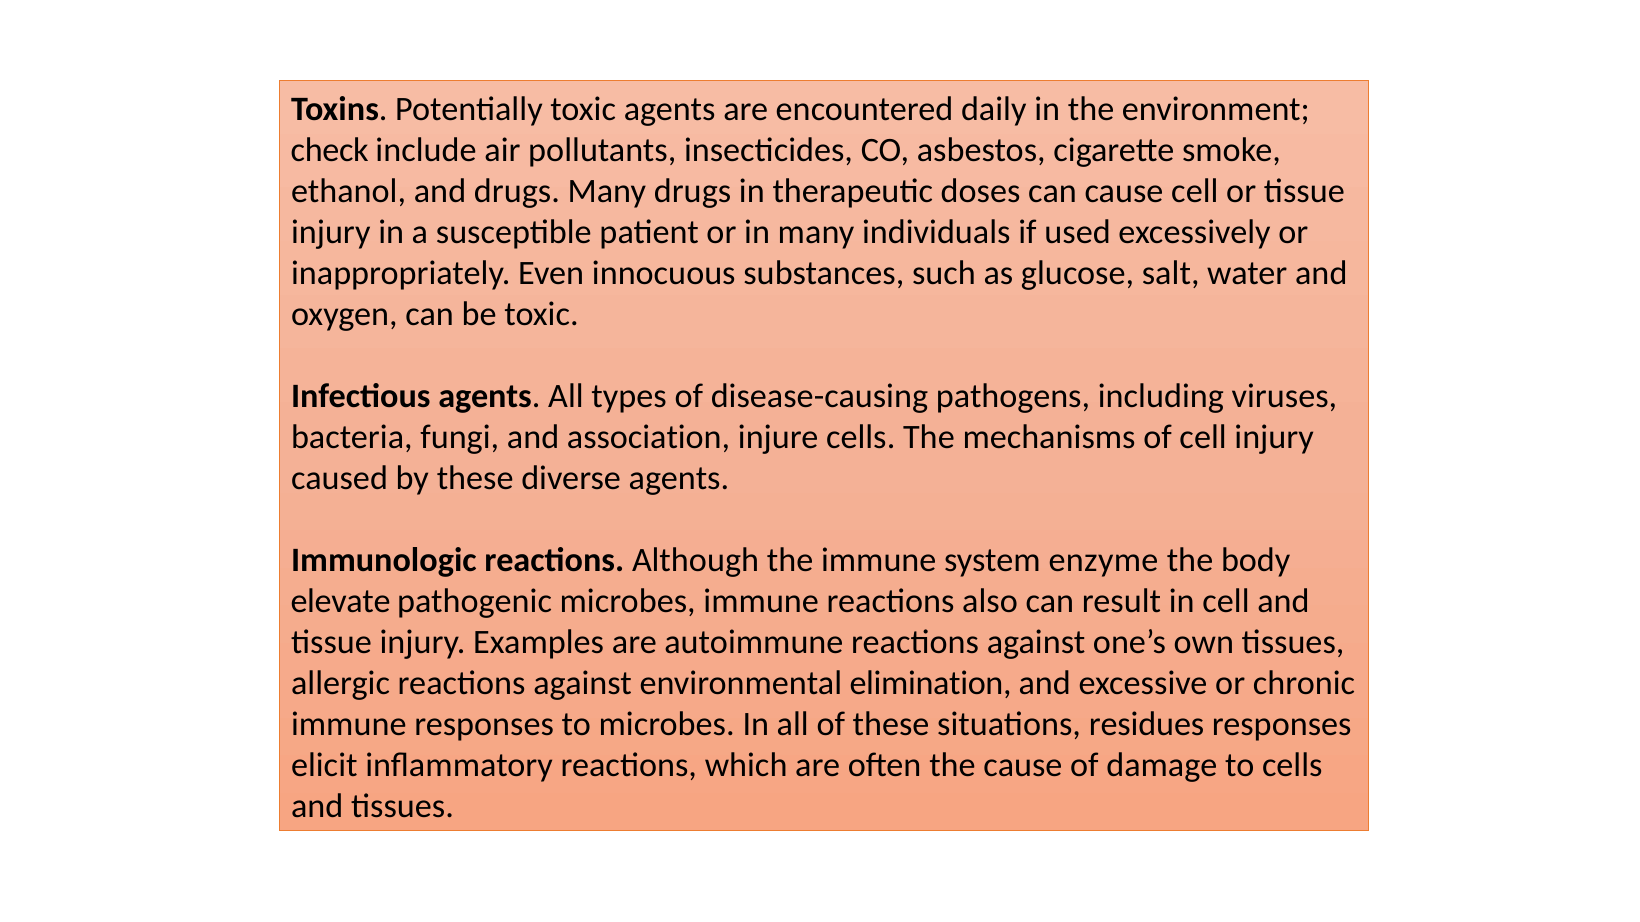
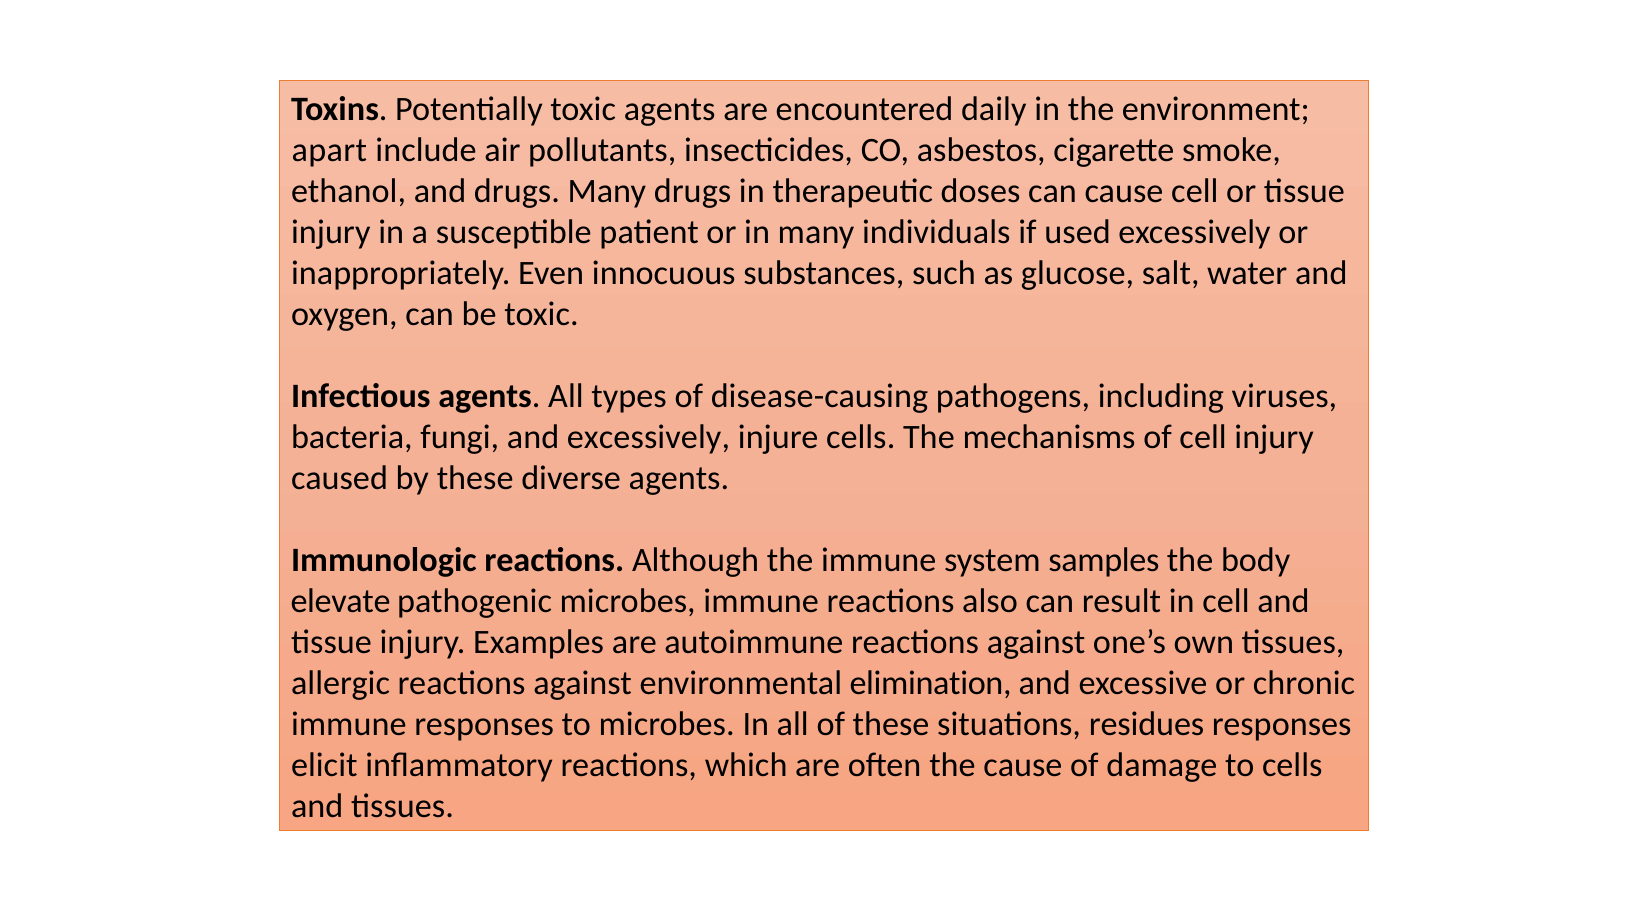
check: check -> apart
and association: association -> excessively
enzyme: enzyme -> samples
